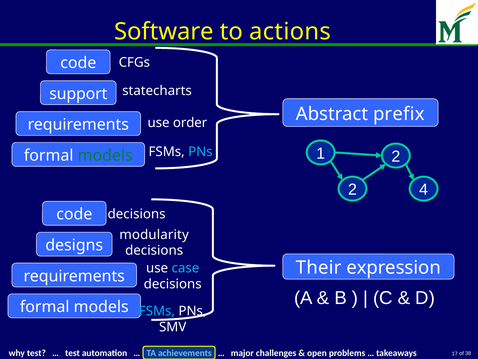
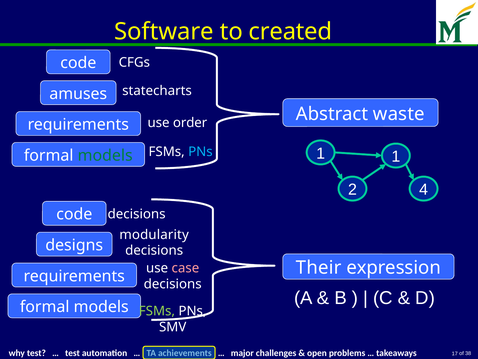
actions: actions -> created
support: support -> amuses
prefix: prefix -> waste
1 2: 2 -> 1
case colour: light blue -> pink
FSMs at (157, 311) colour: light blue -> light green
